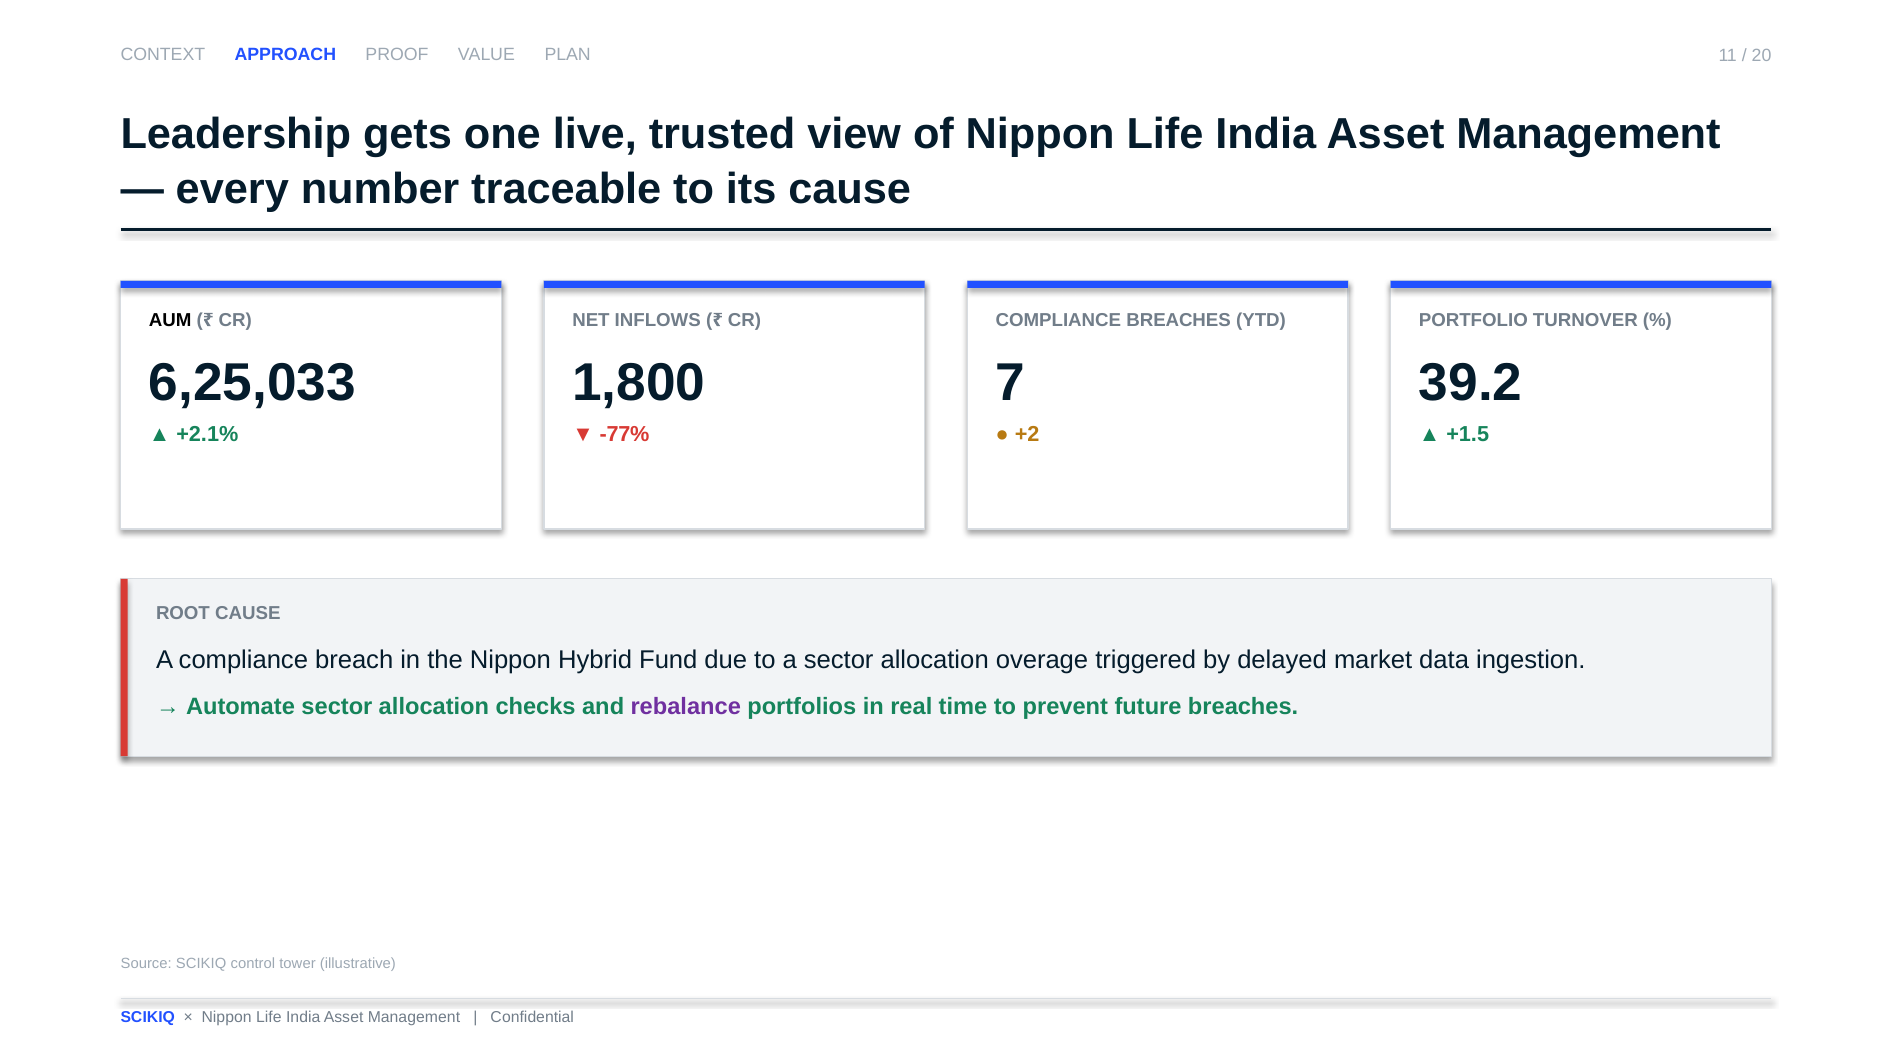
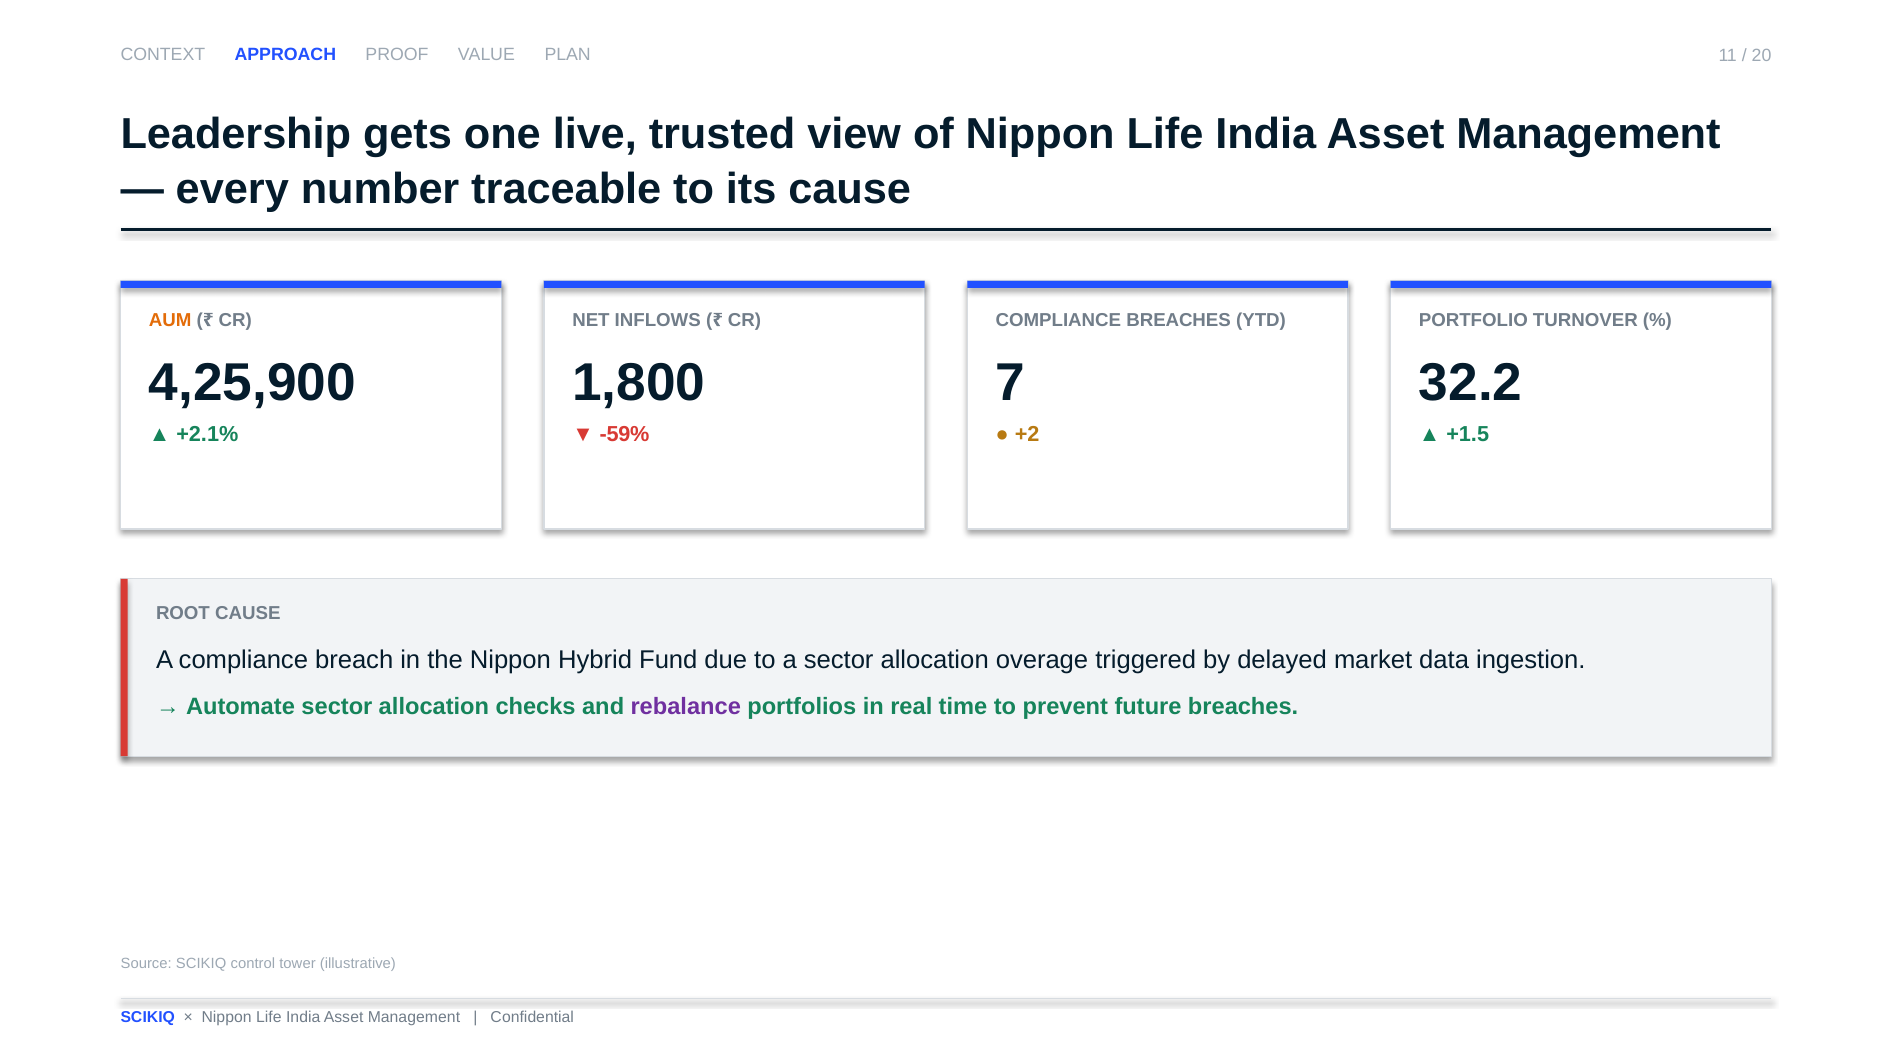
AUM colour: black -> orange
6,25,033: 6,25,033 -> 4,25,900
39.2: 39.2 -> 32.2
-77%: -77% -> -59%
